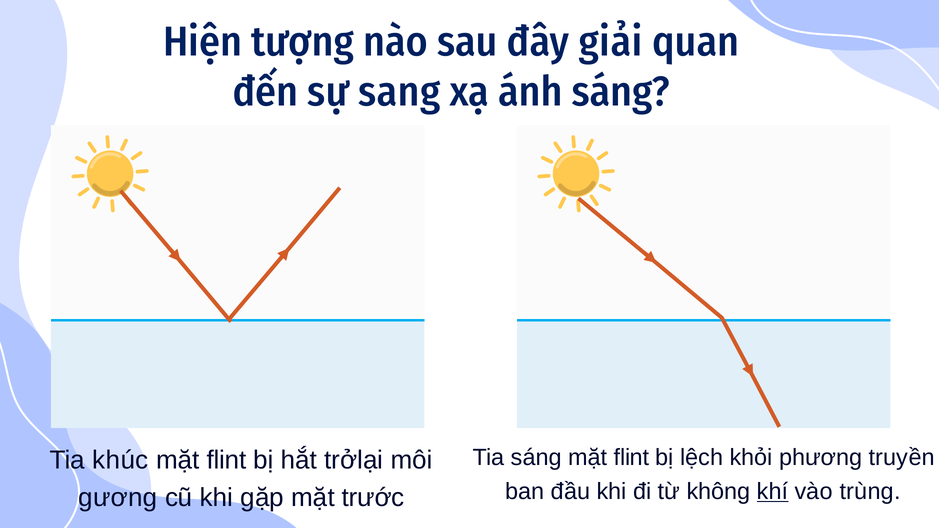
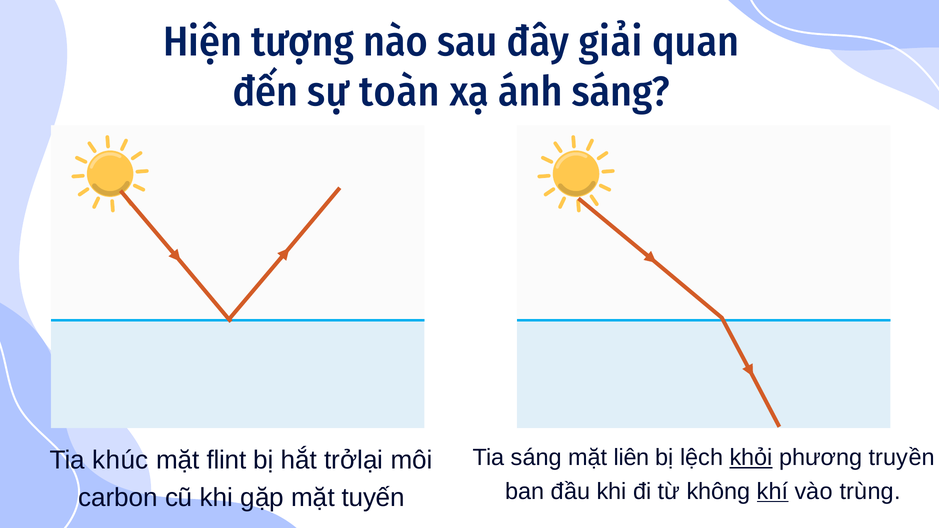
sang: sang -> toàn
sáng mặt flint: flint -> liên
khỏi underline: none -> present
gương: gương -> carbon
trước: trước -> tuyến
